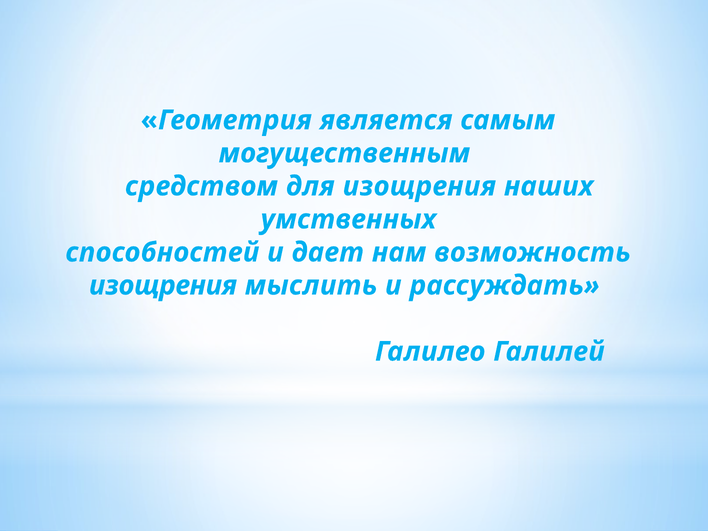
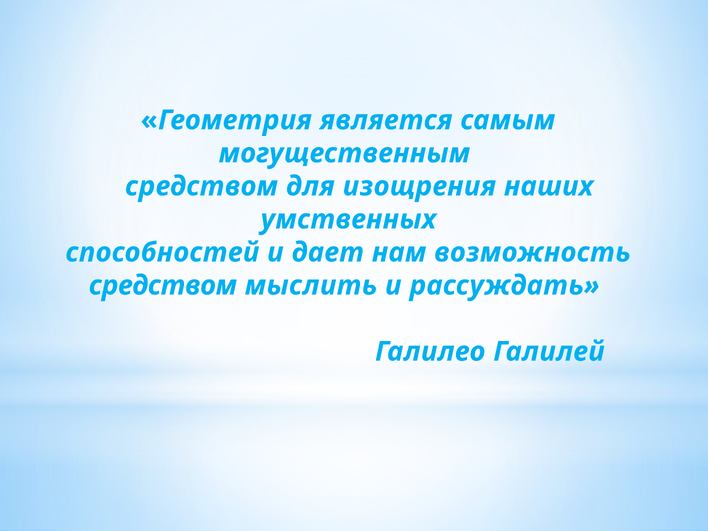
изощрения at (163, 285): изощрения -> средством
